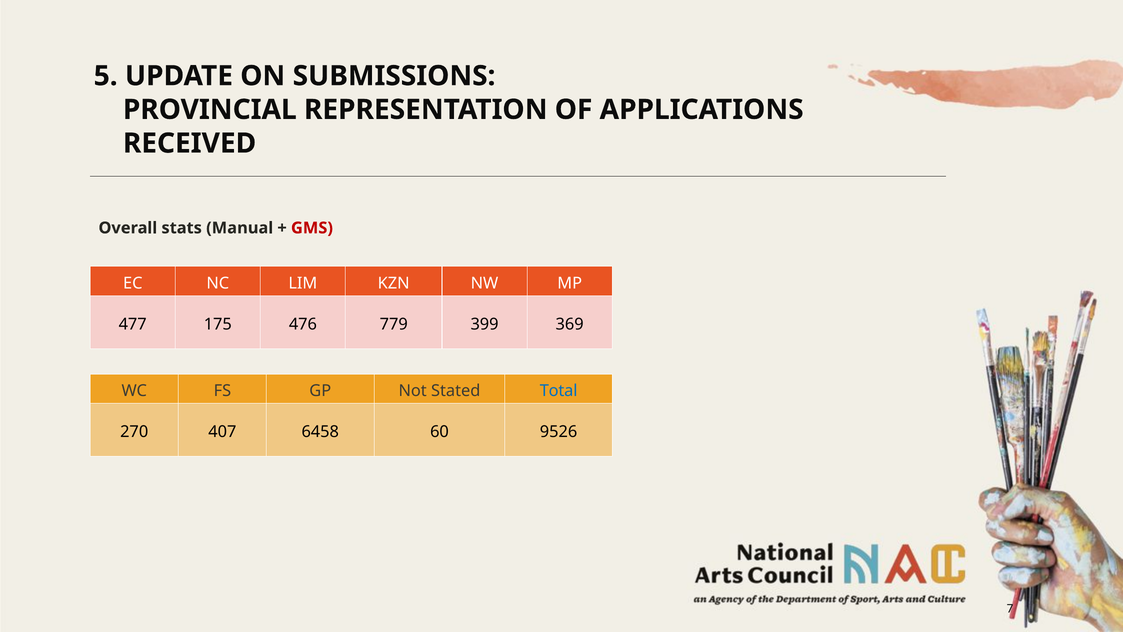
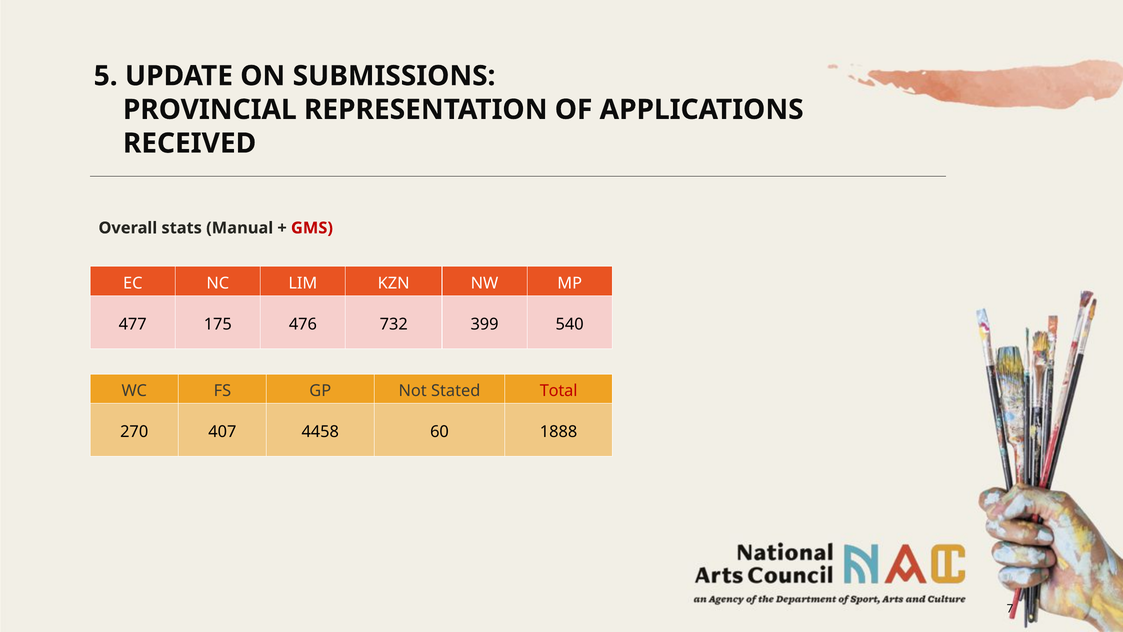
779: 779 -> 732
369: 369 -> 540
Total colour: blue -> red
6458: 6458 -> 4458
9526: 9526 -> 1888
